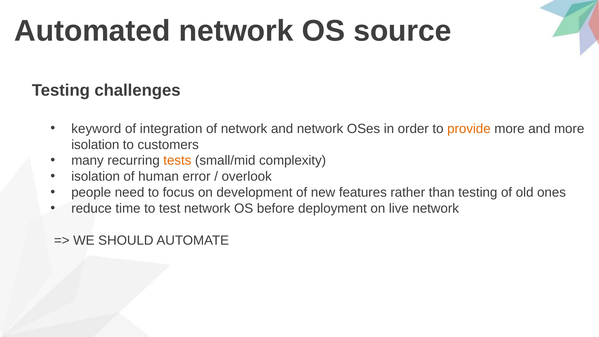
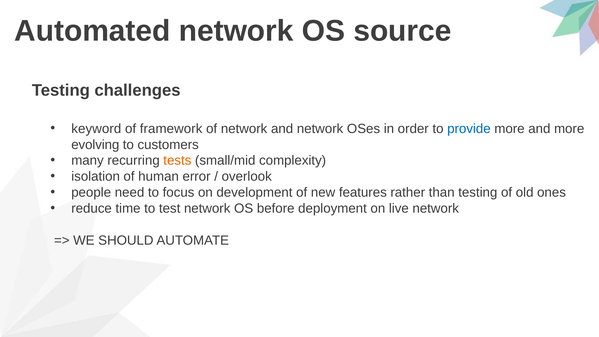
integration: integration -> framework
provide colour: orange -> blue
isolation at (95, 145): isolation -> evolving
